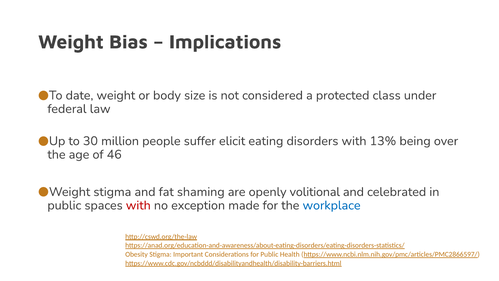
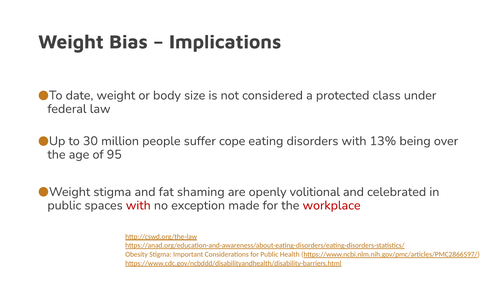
elicit: elicit -> cope
46: 46 -> 95
workplace colour: blue -> red
